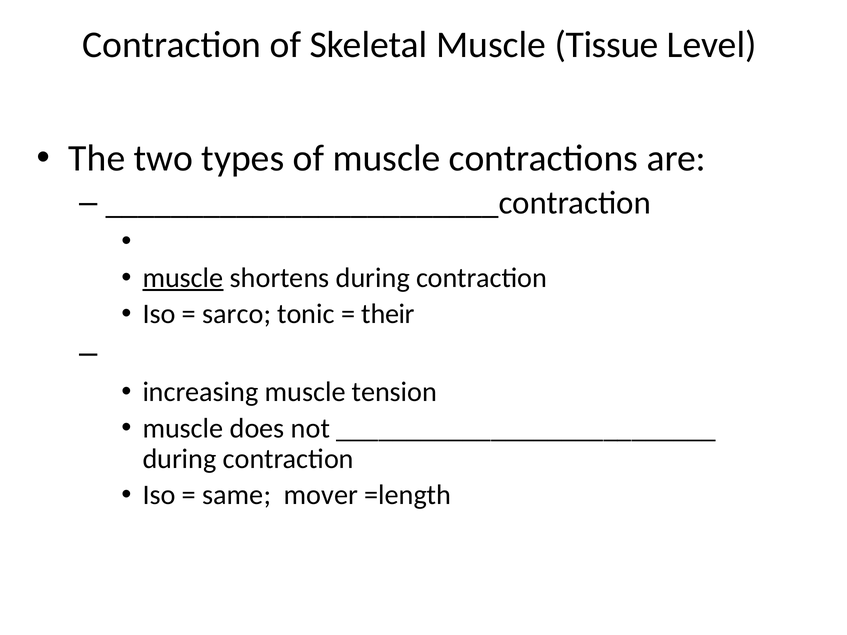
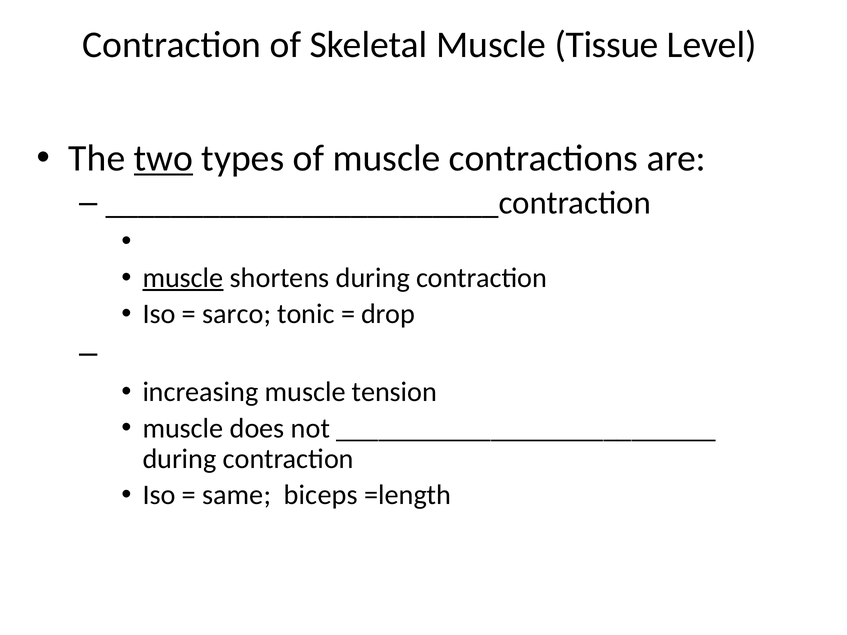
two underline: none -> present
their: their -> drop
mover: mover -> biceps
